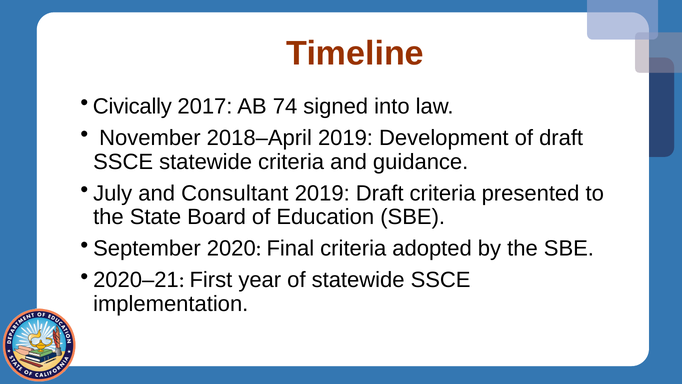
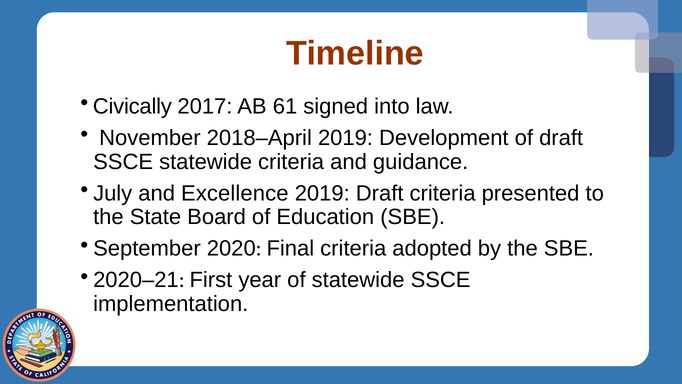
74: 74 -> 61
Consultant: Consultant -> Excellence
